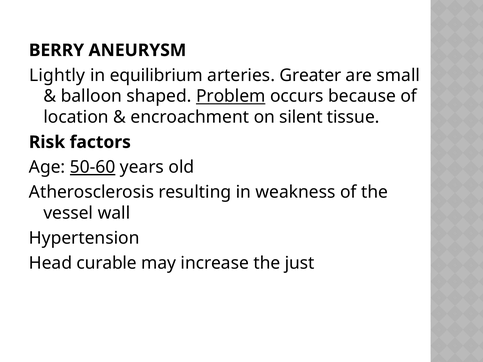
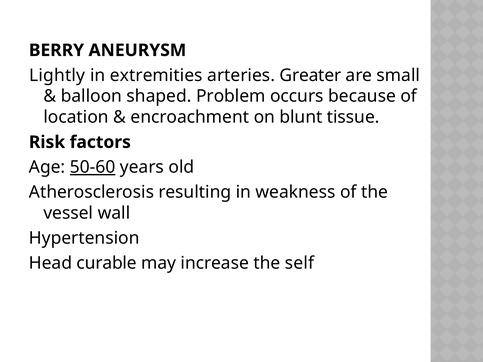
equilibrium: equilibrium -> extremities
Problem underline: present -> none
silent: silent -> blunt
just: just -> self
